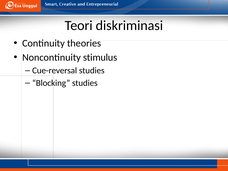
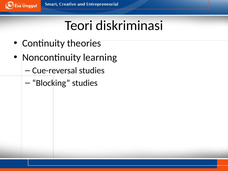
stimulus: stimulus -> learning
